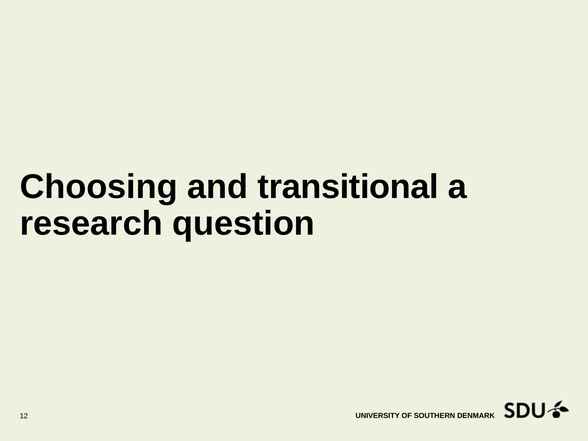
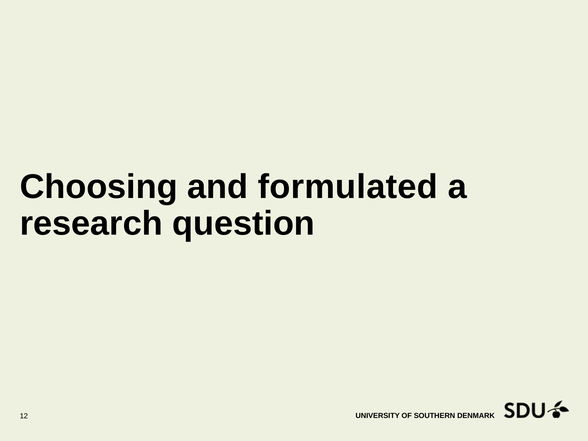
transitional: transitional -> formulated
